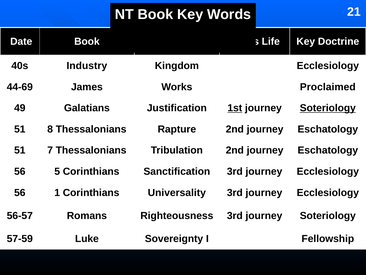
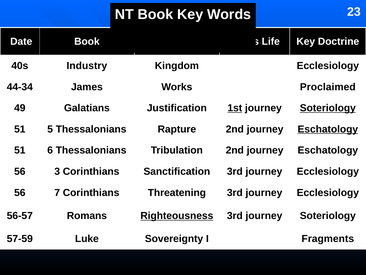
21: 21 -> 23
44-69: 44-69 -> 44-34
8: 8 -> 5
Eschatology at (328, 129) underline: none -> present
7: 7 -> 6
5: 5 -> 3
1: 1 -> 7
Universality: Universality -> Threatening
Righteousness underline: none -> present
Fellowship: Fellowship -> Fragments
